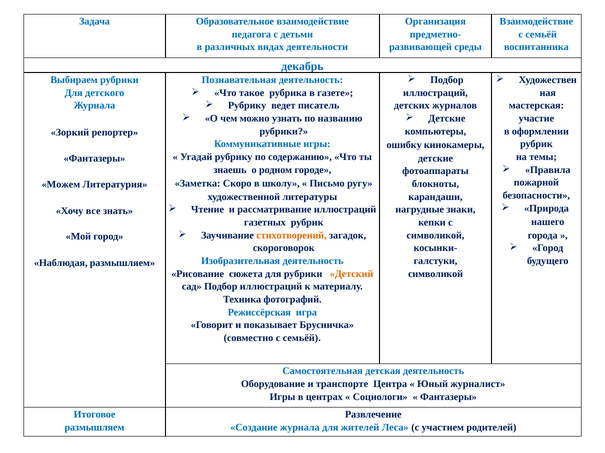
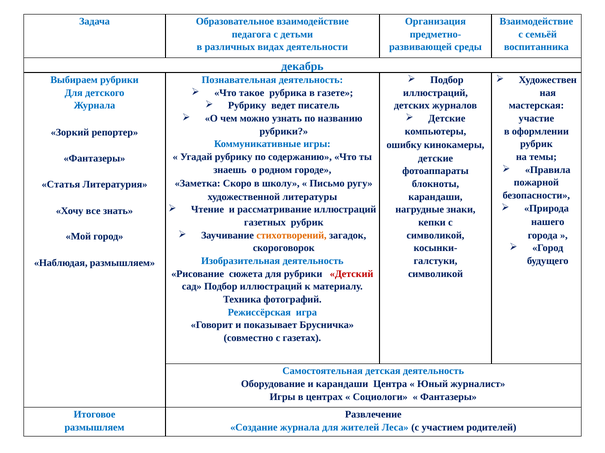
Можем: Можем -> Статья
Детский colour: orange -> red
совместно с семьёй: семьёй -> газетах
и транспорте: транспорте -> карандаши
